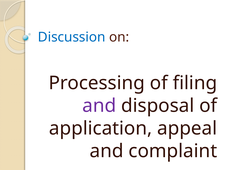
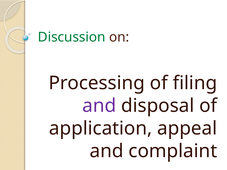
Discussion colour: blue -> green
